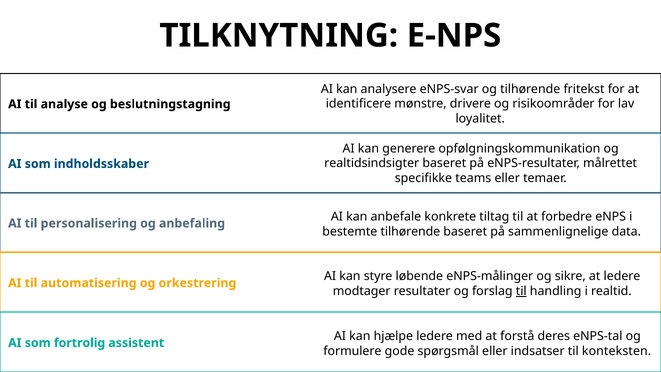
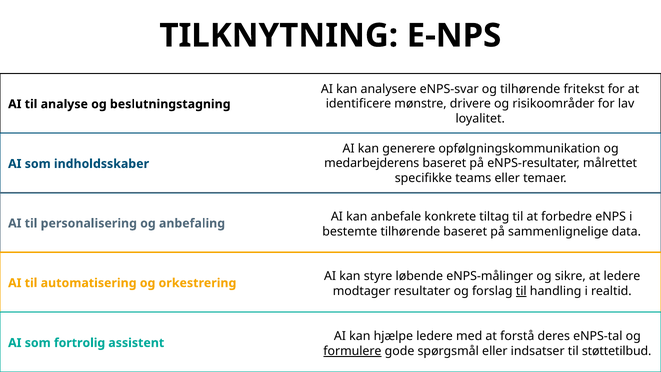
realtidsindsigter: realtidsindsigter -> medarbejderens
formulere underline: none -> present
konteksten: konteksten -> støttetilbud
